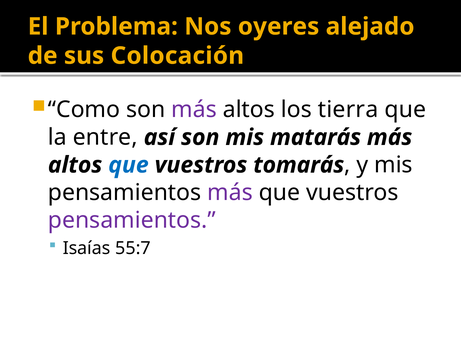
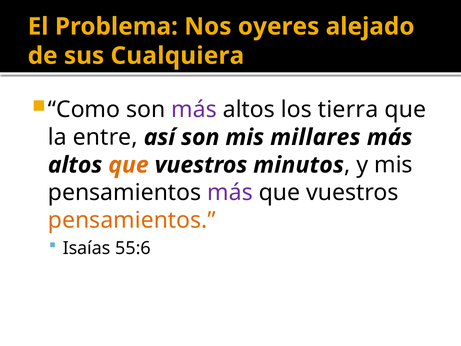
Colocación: Colocación -> Cualquiera
matarás: matarás -> millares
que at (128, 165) colour: blue -> orange
tomarás: tomarás -> minutos
pensamientos at (132, 220) colour: purple -> orange
55:7: 55:7 -> 55:6
